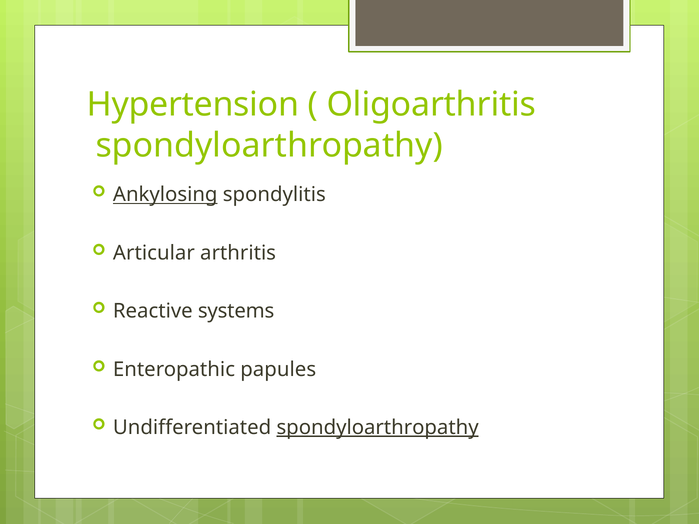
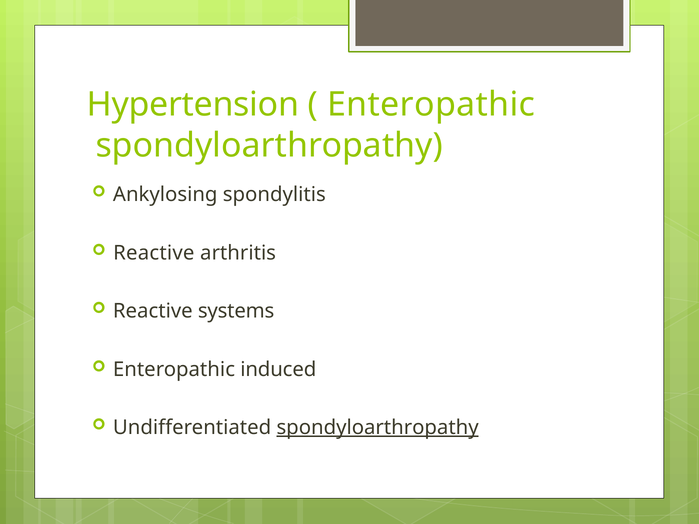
Oligoarthritis at (431, 105): Oligoarthritis -> Enteropathic
Ankylosing underline: present -> none
Articular at (154, 253): Articular -> Reactive
papules: papules -> induced
